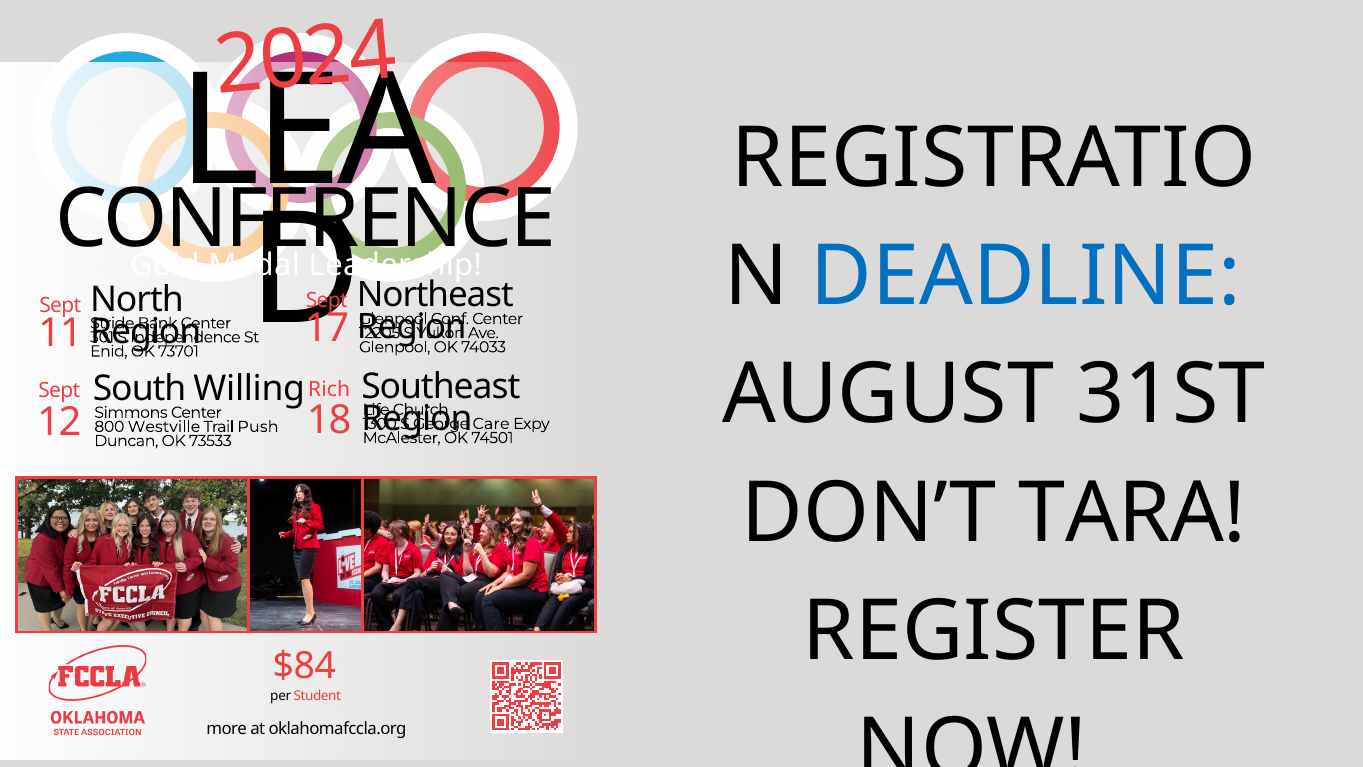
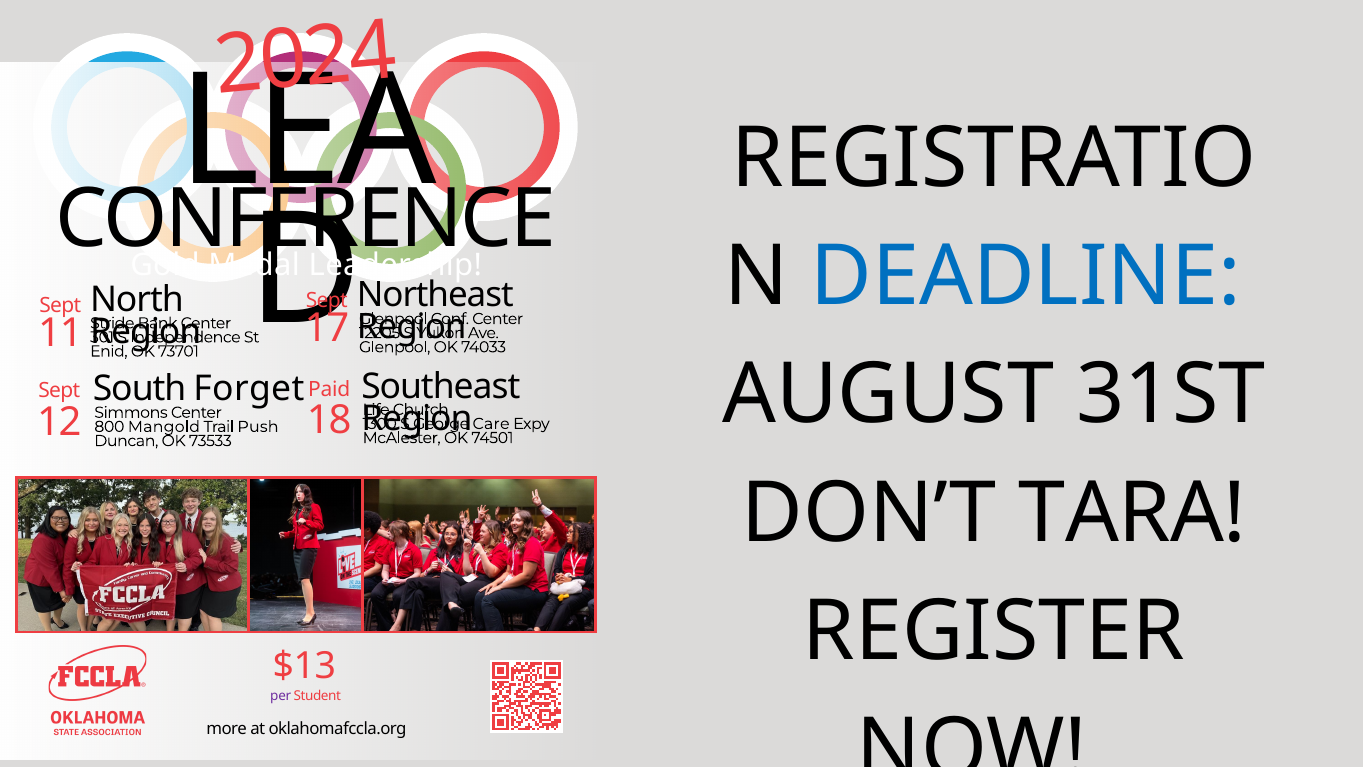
Willing: Willing -> Forget
Rich: Rich -> Paid
Westville: Westville -> Mangold
$84: $84 -> $13
per colour: black -> purple
